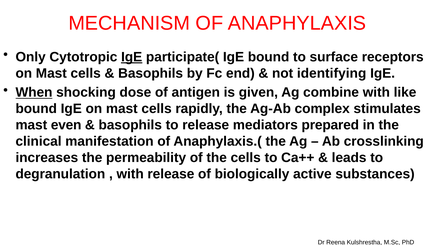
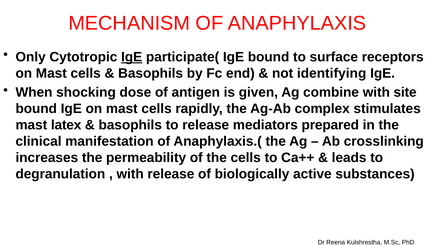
When underline: present -> none
like: like -> site
even: even -> latex
